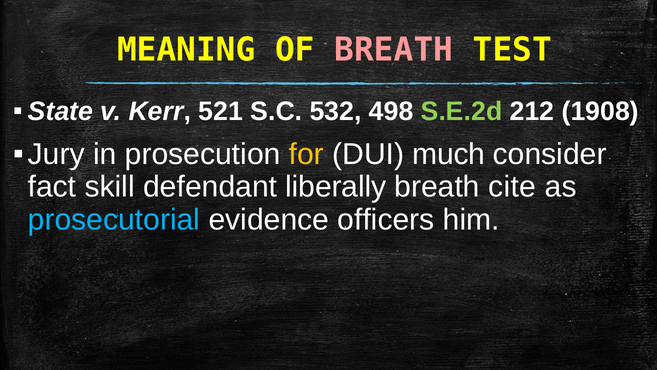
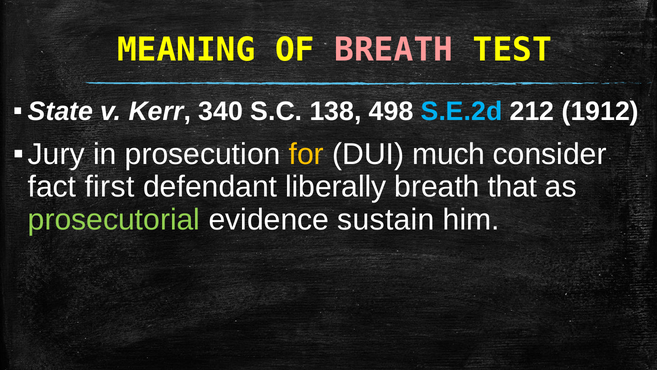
521: 521 -> 340
532: 532 -> 138
S.E.2d colour: light green -> light blue
1908: 1908 -> 1912
skill: skill -> first
cite: cite -> that
prosecutorial colour: light blue -> light green
officers: officers -> sustain
